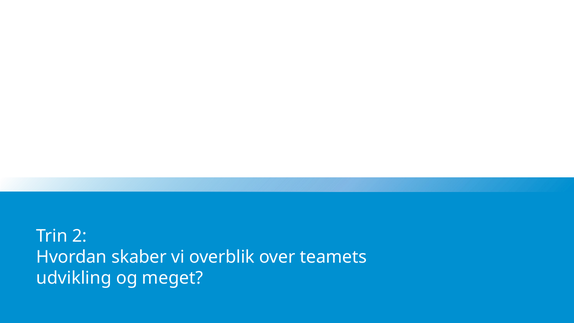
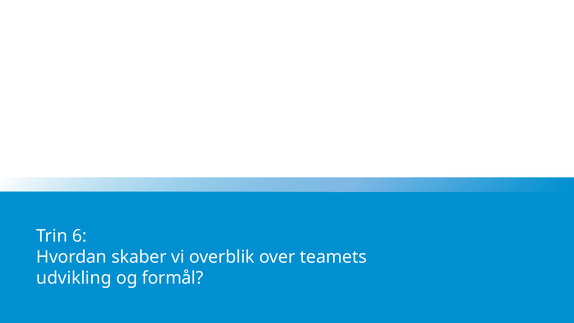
2: 2 -> 6
meget: meget -> formål
